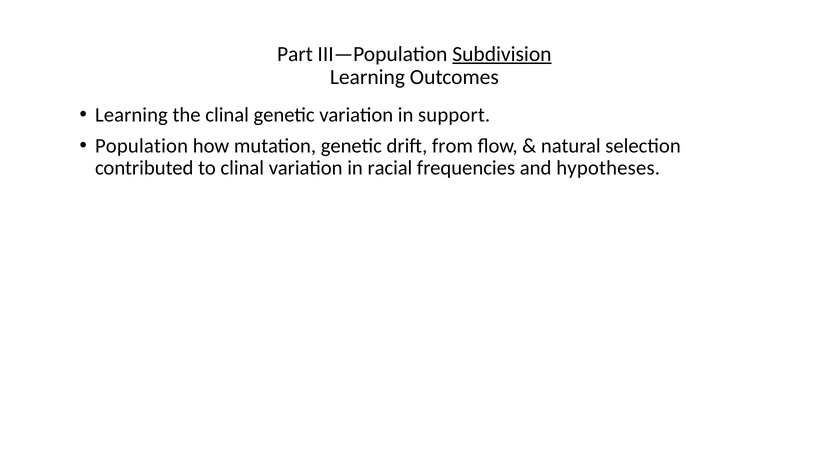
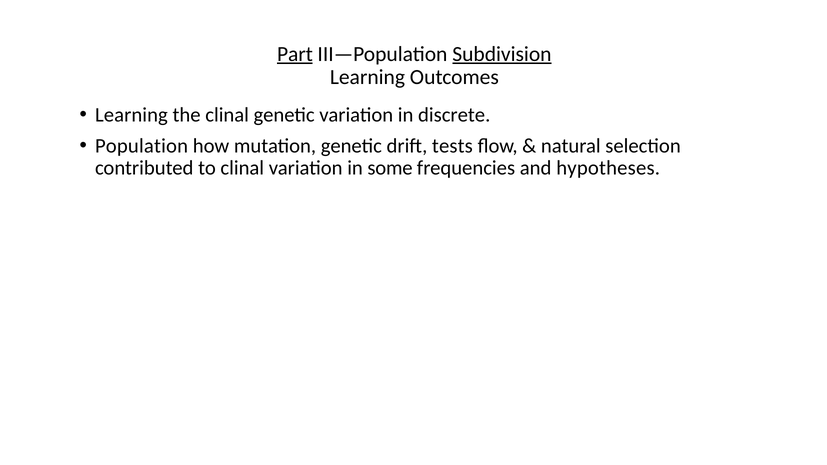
Part underline: none -> present
support: support -> discrete
from: from -> tests
racial: racial -> some
